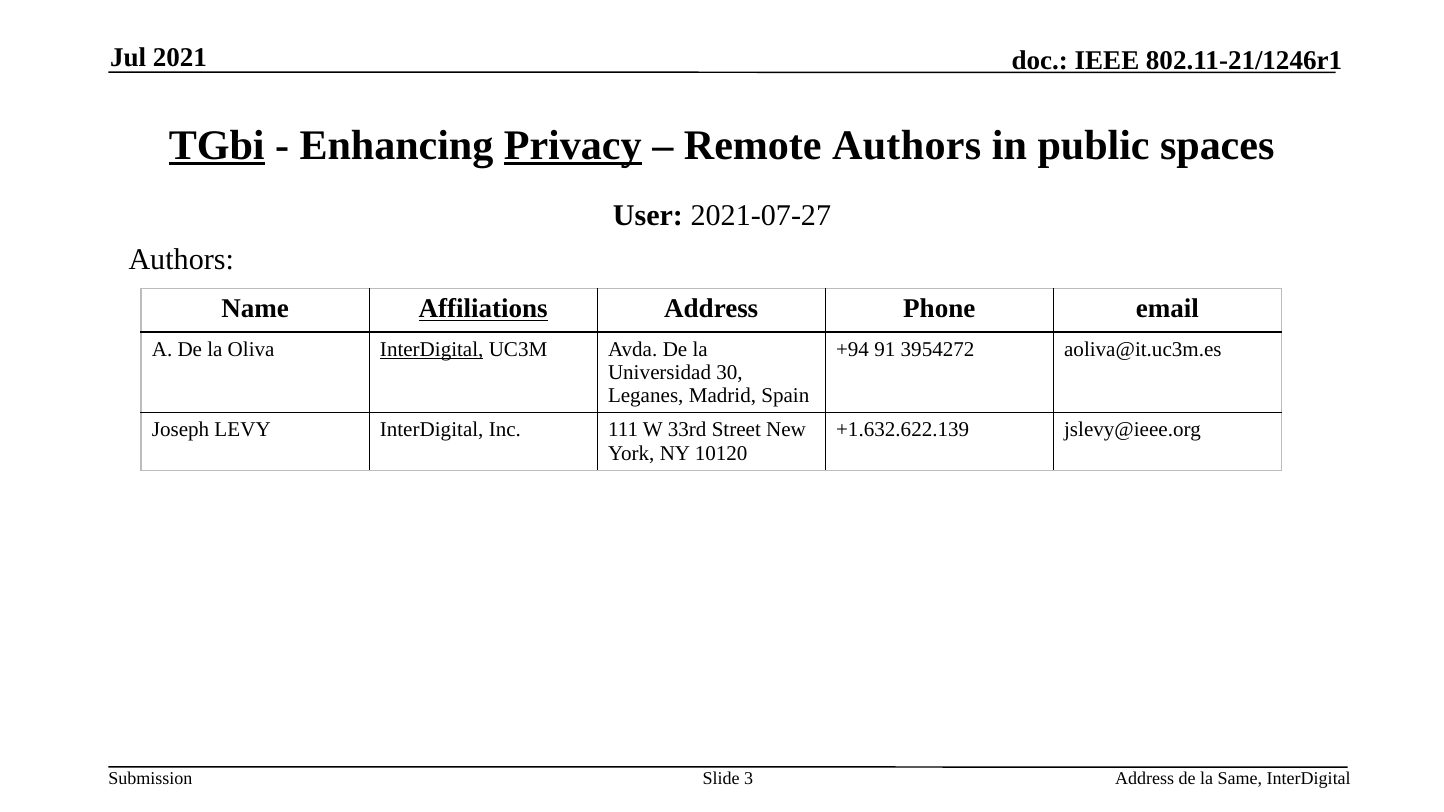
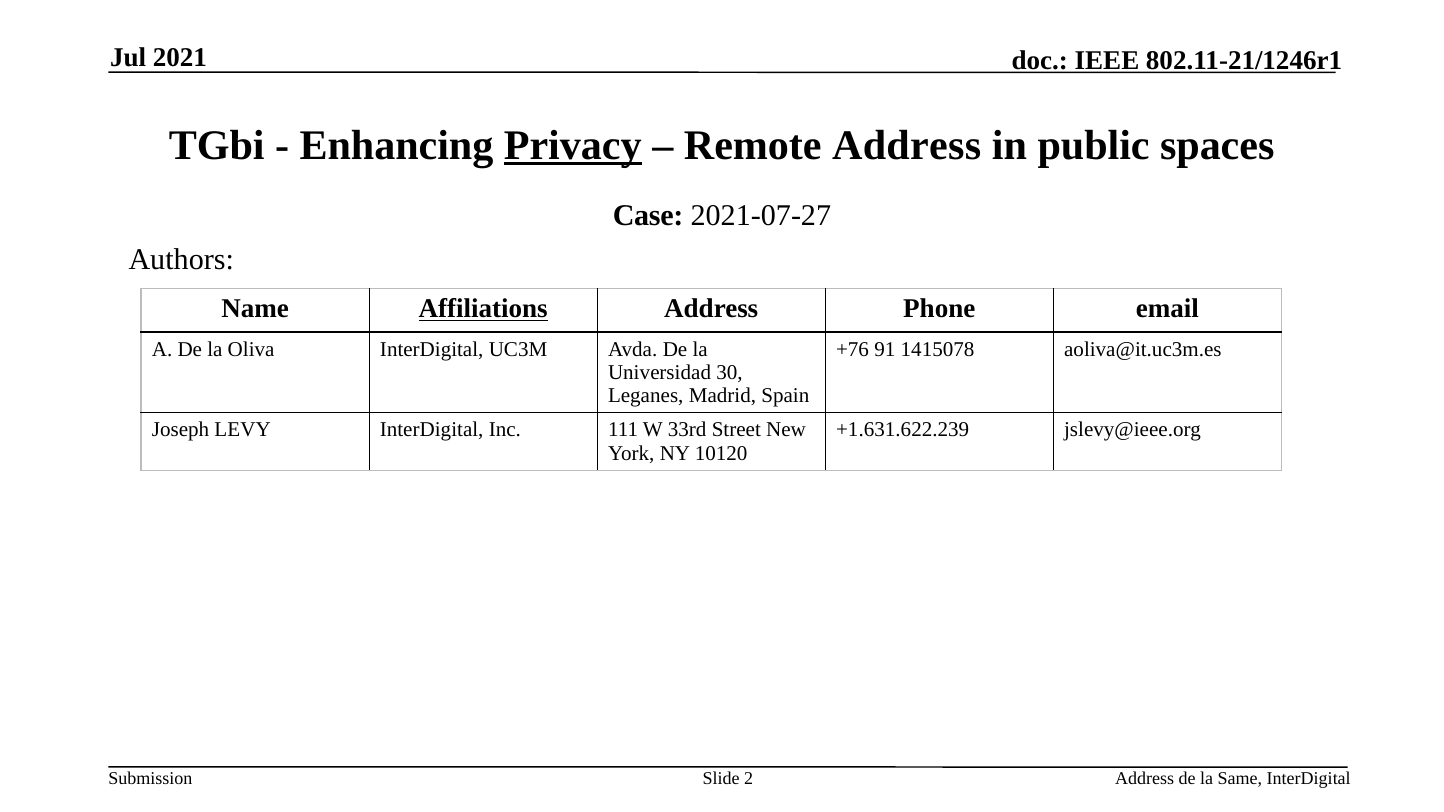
TGbi underline: present -> none
Remote Authors: Authors -> Address
User: User -> Case
InterDigital at (432, 349) underline: present -> none
+94: +94 -> +76
3954272: 3954272 -> 1415078
+1.632.622.139: +1.632.622.139 -> +1.631.622.239
3: 3 -> 2
